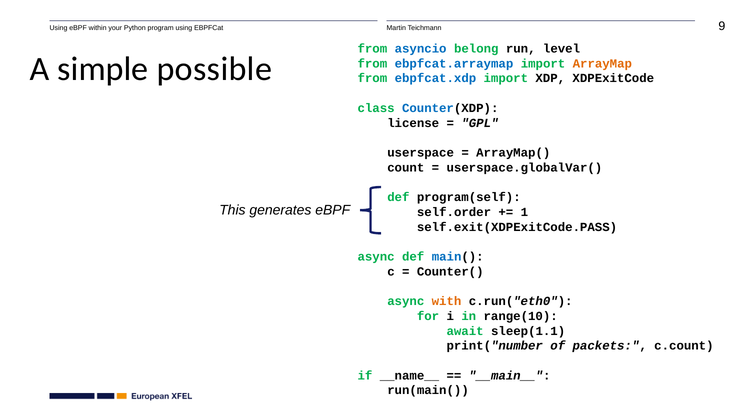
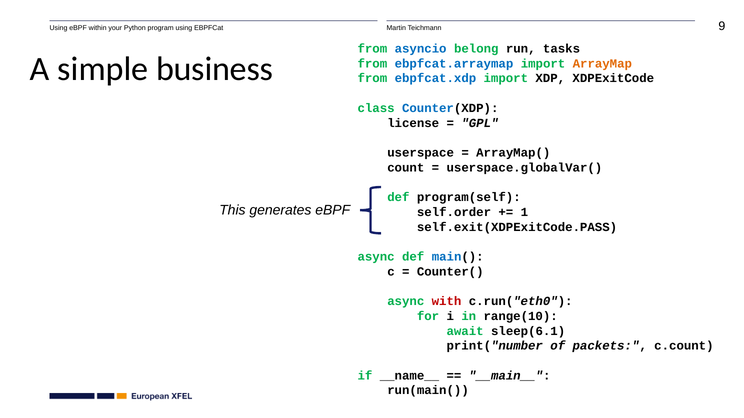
level: level -> tasks
possible: possible -> business
with colour: orange -> red
sleep(1.1: sleep(1.1 -> sleep(6.1
